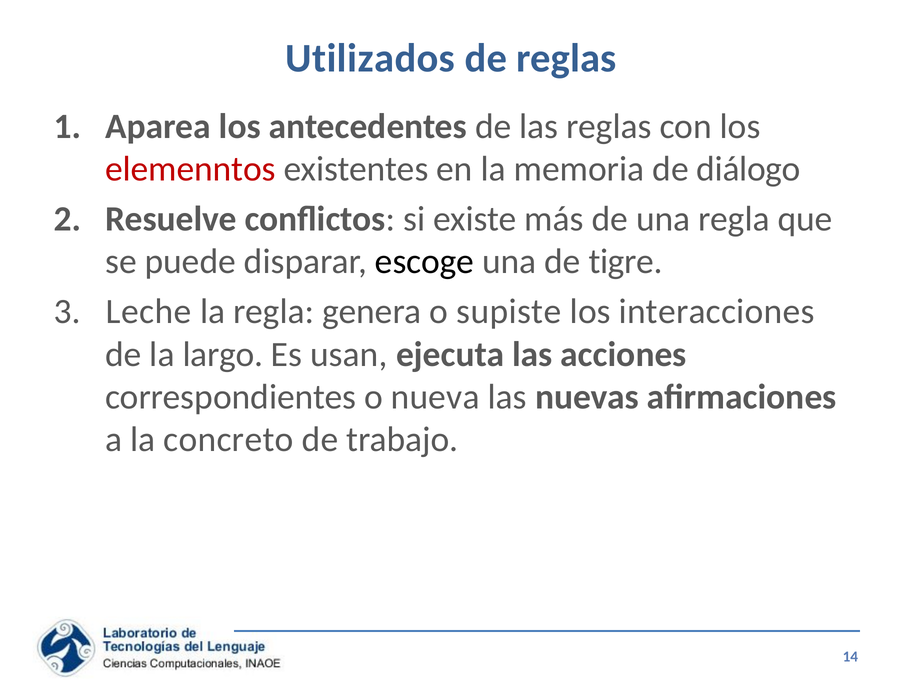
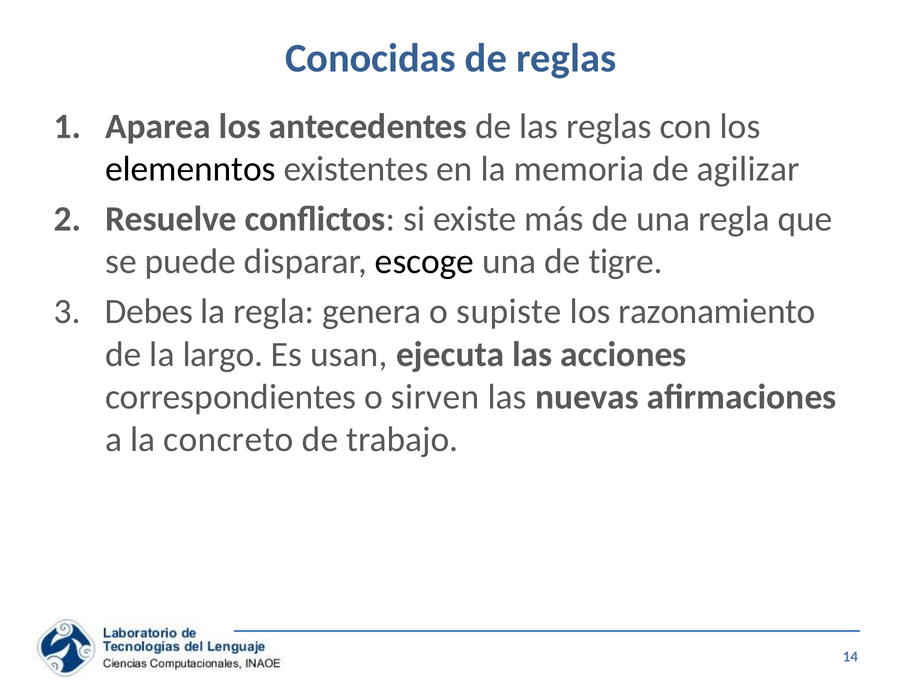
Utilizados: Utilizados -> Conocidas
elemenntos colour: red -> black
diálogo: diálogo -> agilizar
Leche: Leche -> Debes
interacciones: interacciones -> razonamiento
nueva: nueva -> sirven
